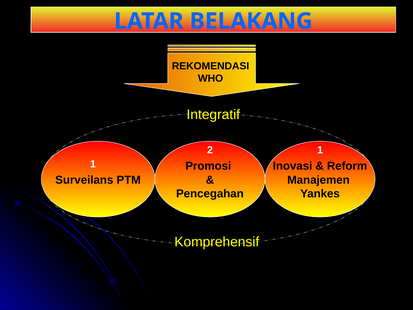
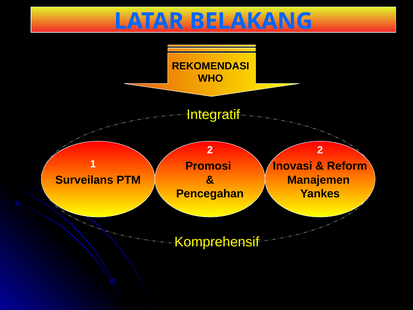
2 1: 1 -> 2
